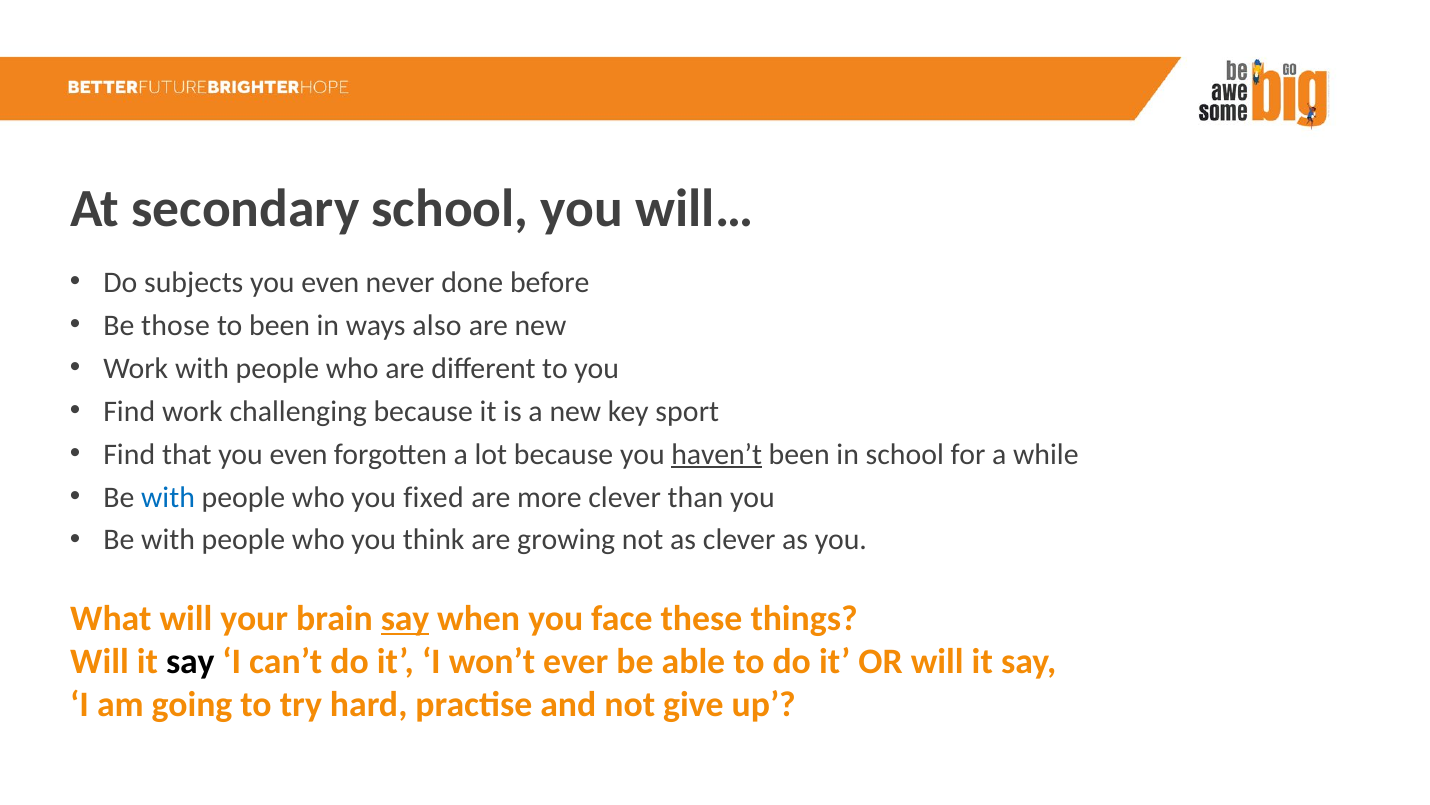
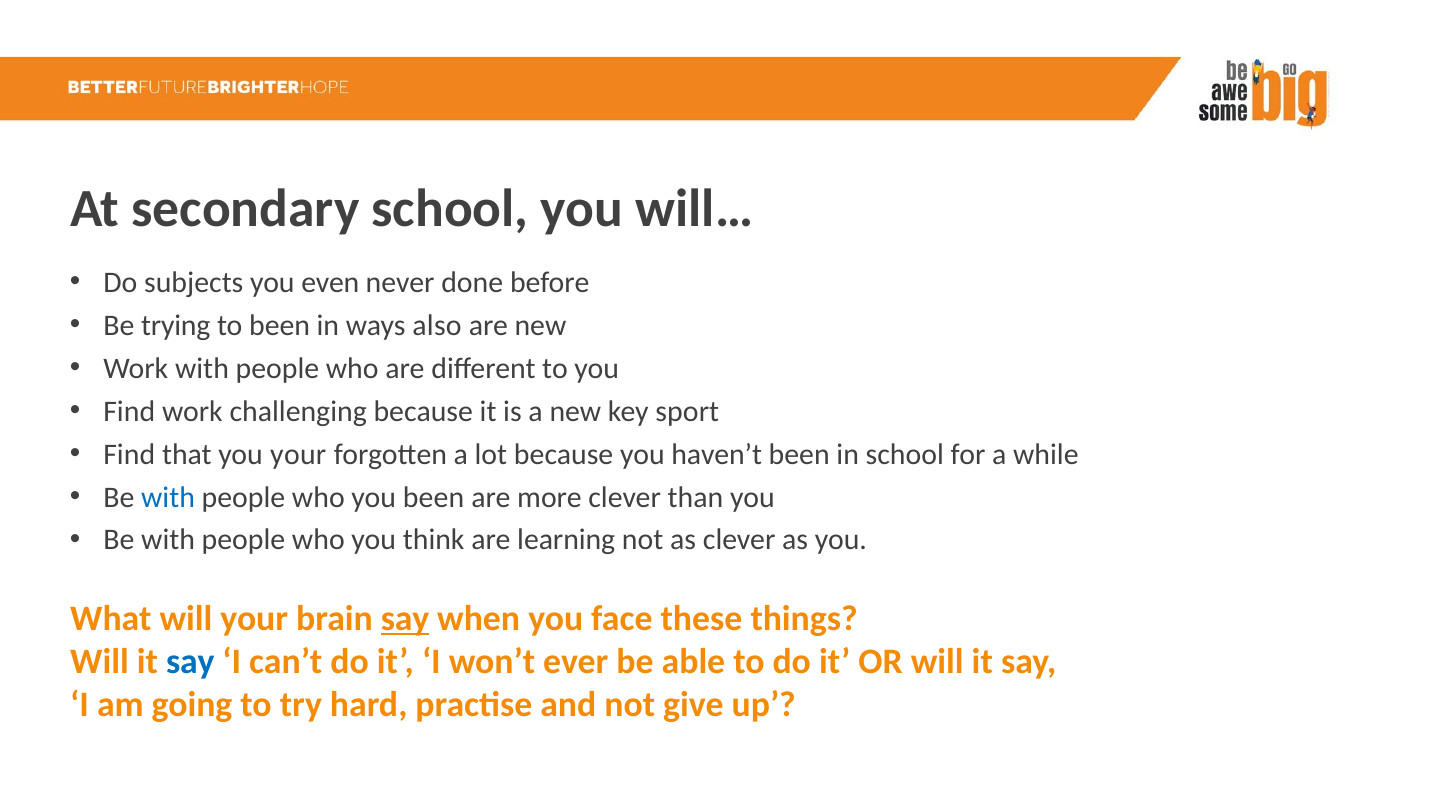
those: those -> trying
that you even: even -> your
haven’t underline: present -> none
you fixed: fixed -> been
growing: growing -> learning
say at (190, 661) colour: black -> blue
